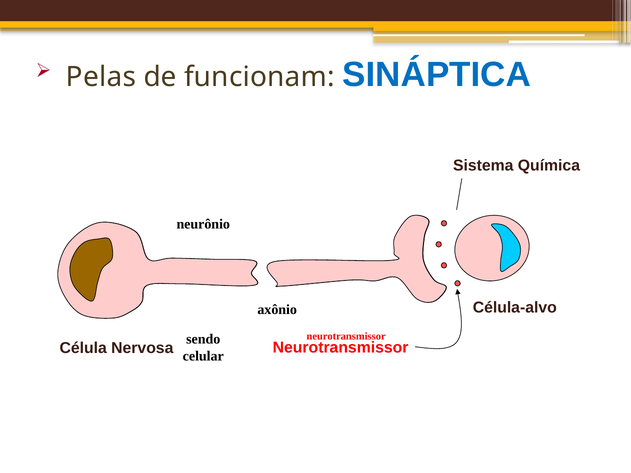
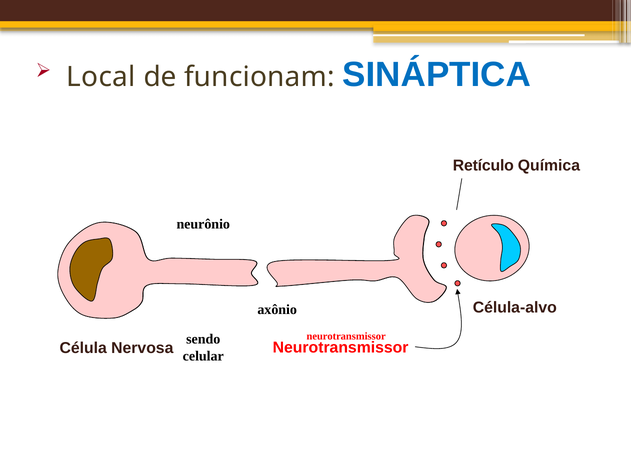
Pelas: Pelas -> Local
Sistema: Sistema -> Retículo
